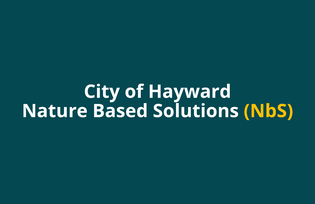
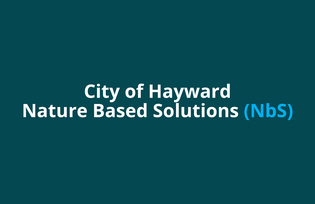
NbS colour: yellow -> light blue
